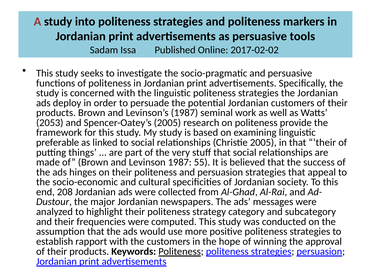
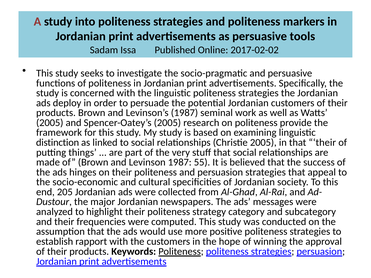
2053 at (50, 123): 2053 -> 2005
preferable: preferable -> distinction
208: 208 -> 205
